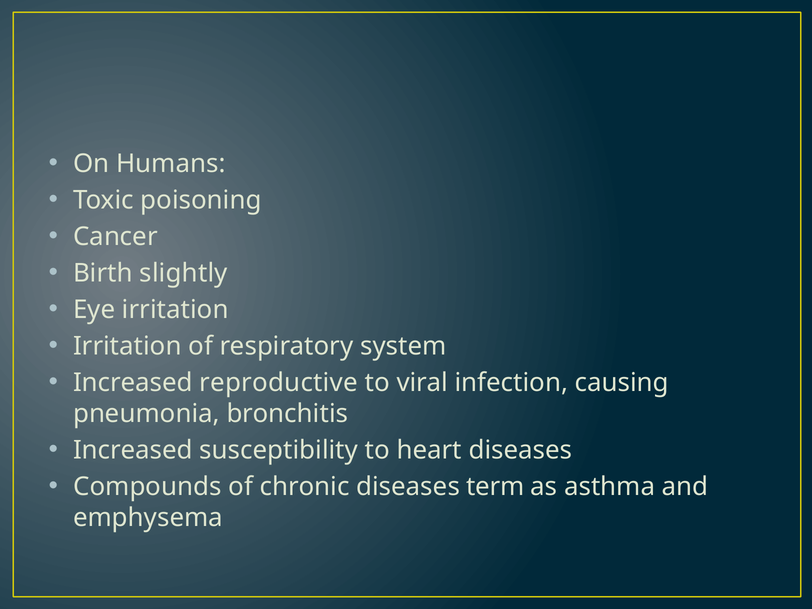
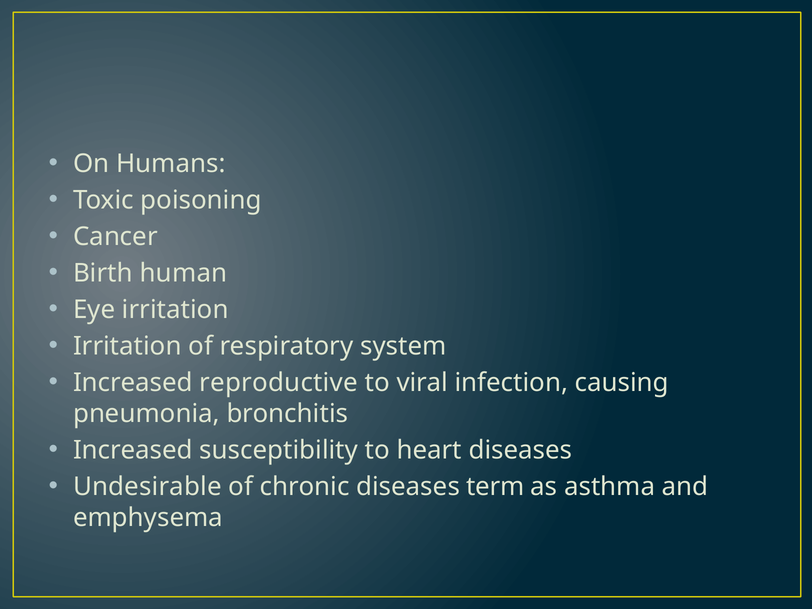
slightly: slightly -> human
Compounds: Compounds -> Undesirable
